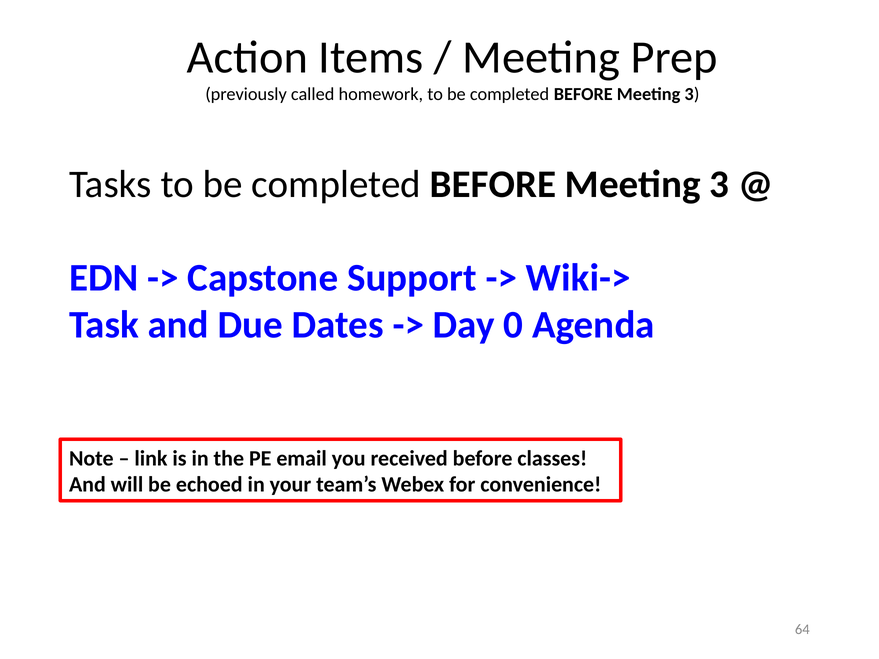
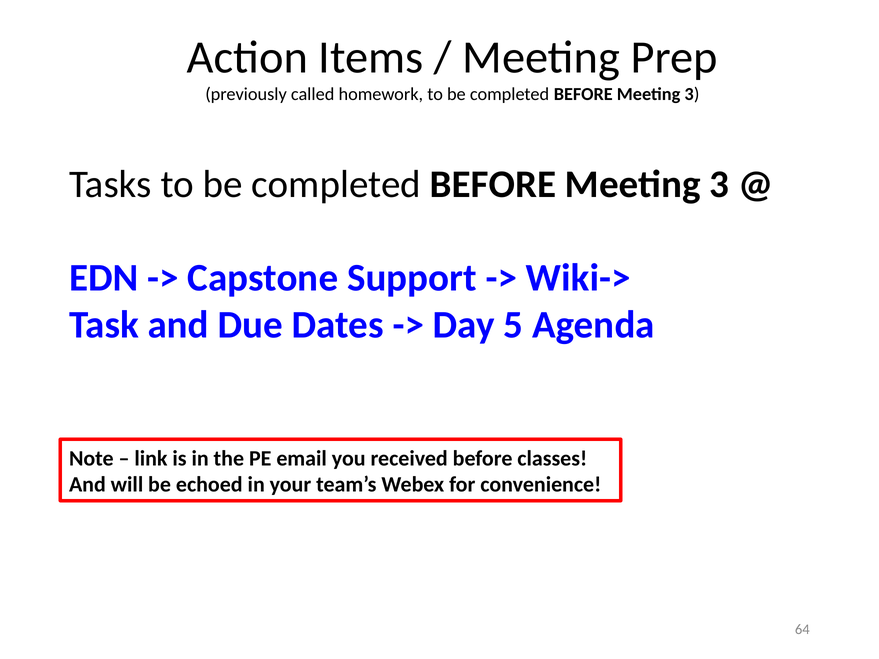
0: 0 -> 5
